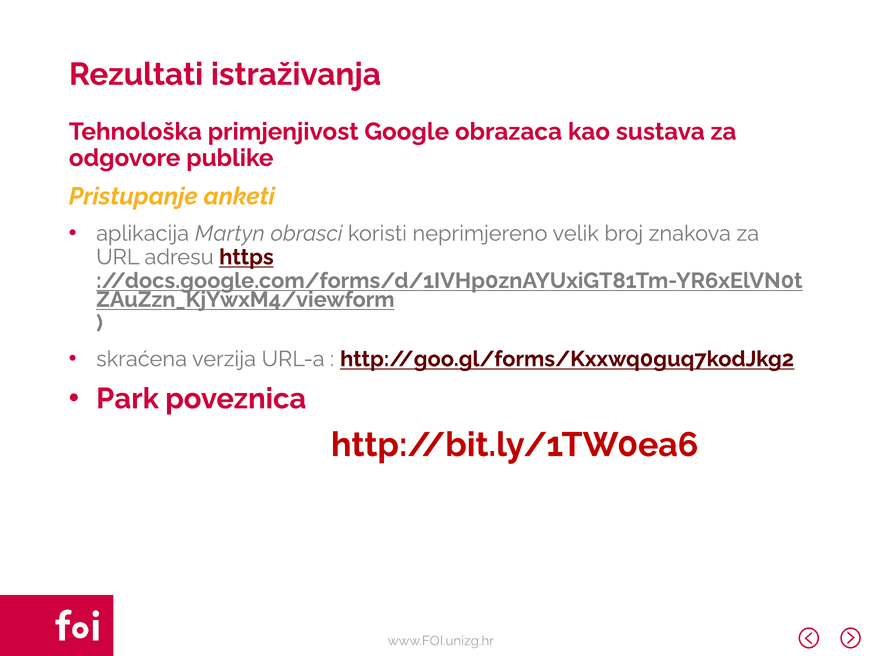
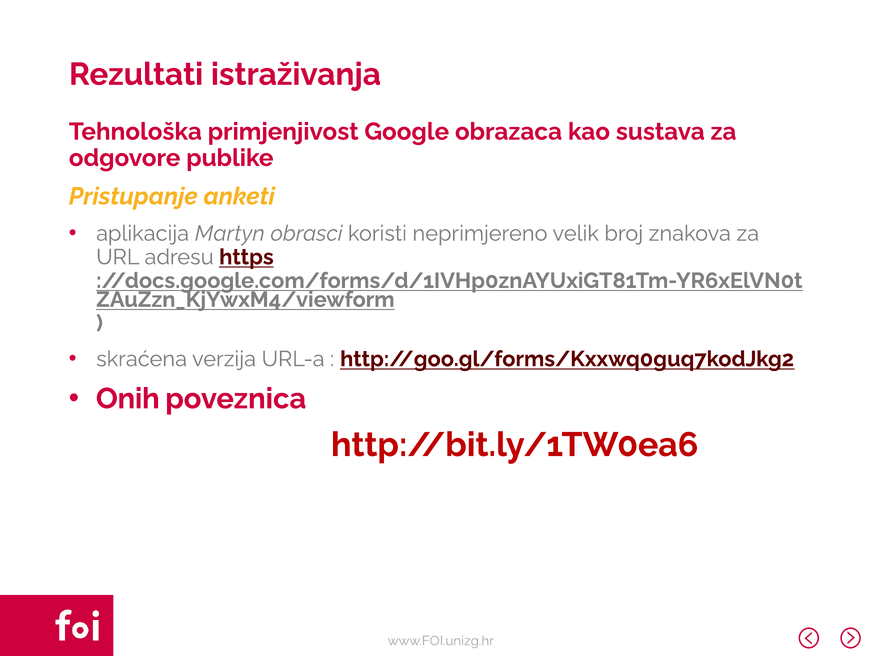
Park: Park -> Onih
